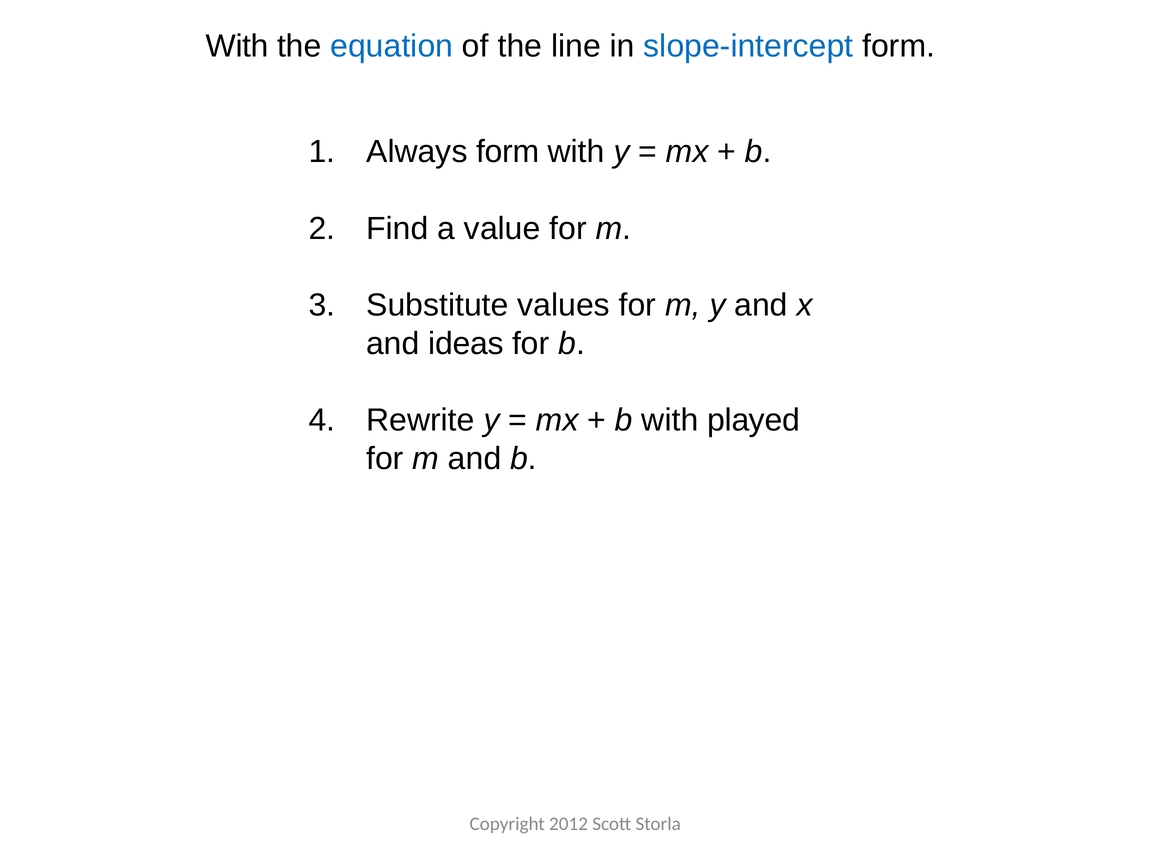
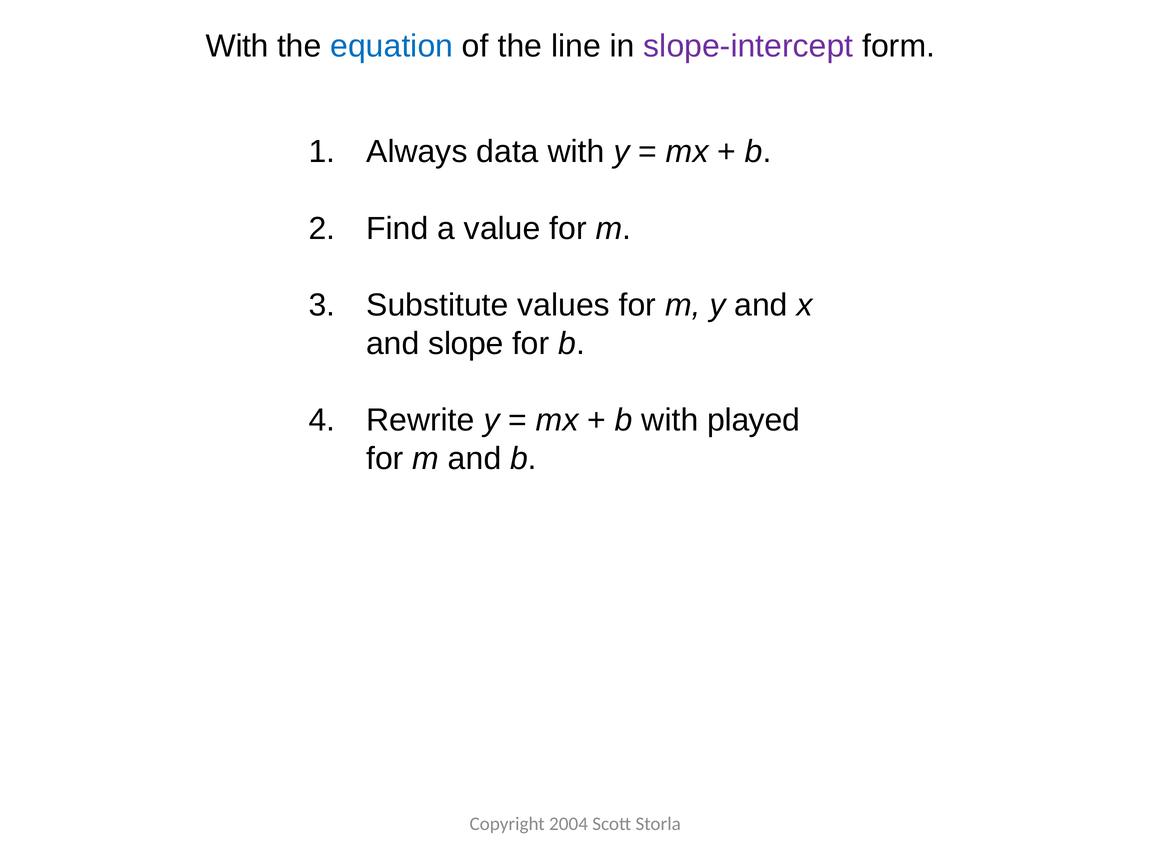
slope-intercept colour: blue -> purple
Always form: form -> data
ideas: ideas -> slope
2012: 2012 -> 2004
